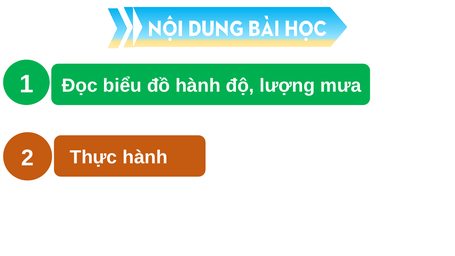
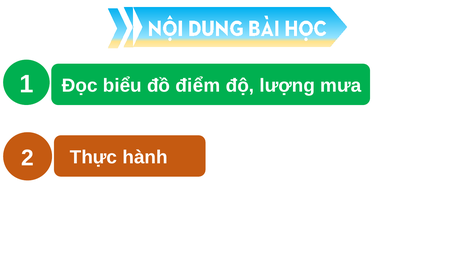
đồ hành: hành -> điểm
